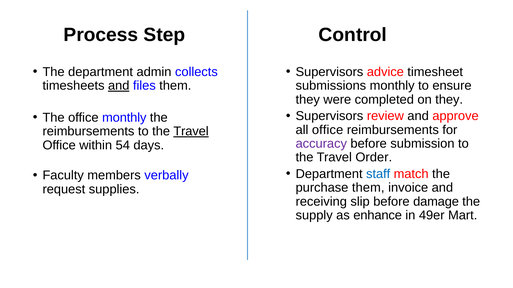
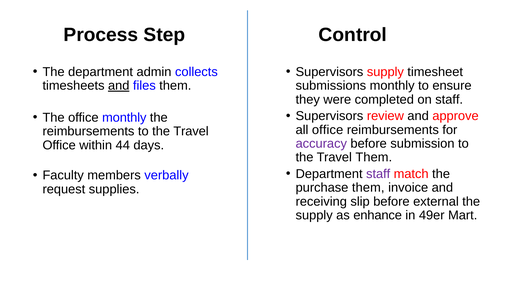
Supervisors advice: advice -> supply
on they: they -> staff
Travel at (191, 132) underline: present -> none
54: 54 -> 44
Travel Order: Order -> Them
staff at (378, 174) colour: blue -> purple
damage: damage -> external
